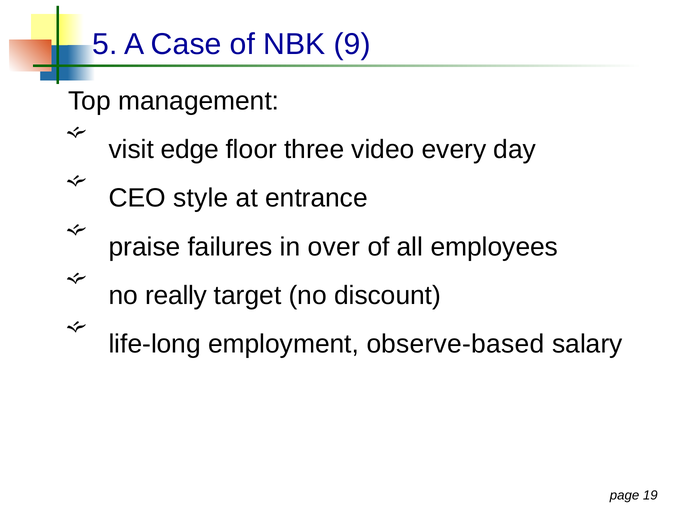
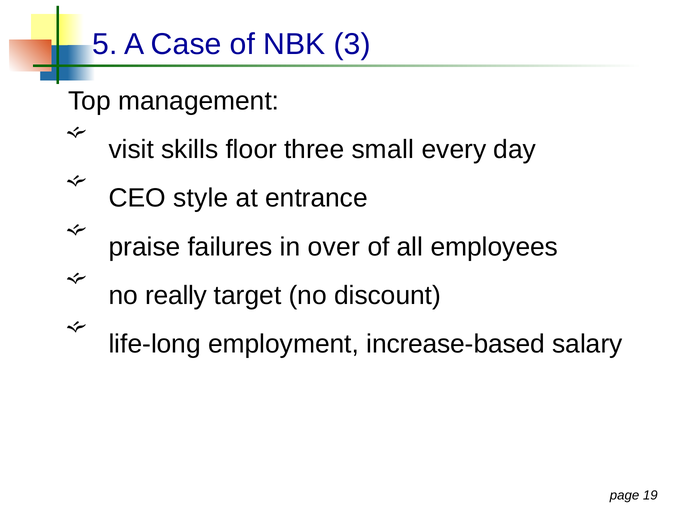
9: 9 -> 3
edge: edge -> skills
video: video -> small
observe-based: observe-based -> increase-based
